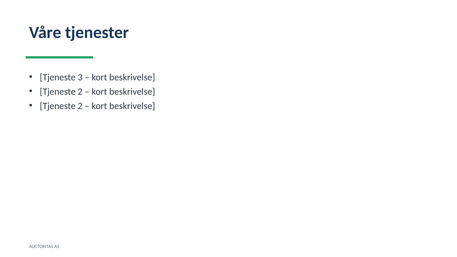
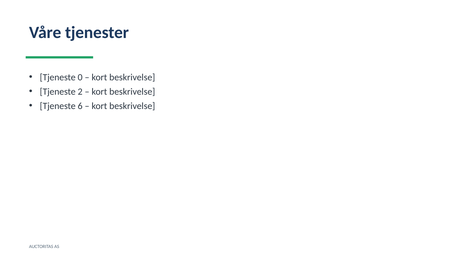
3: 3 -> 0
2 at (80, 106): 2 -> 6
